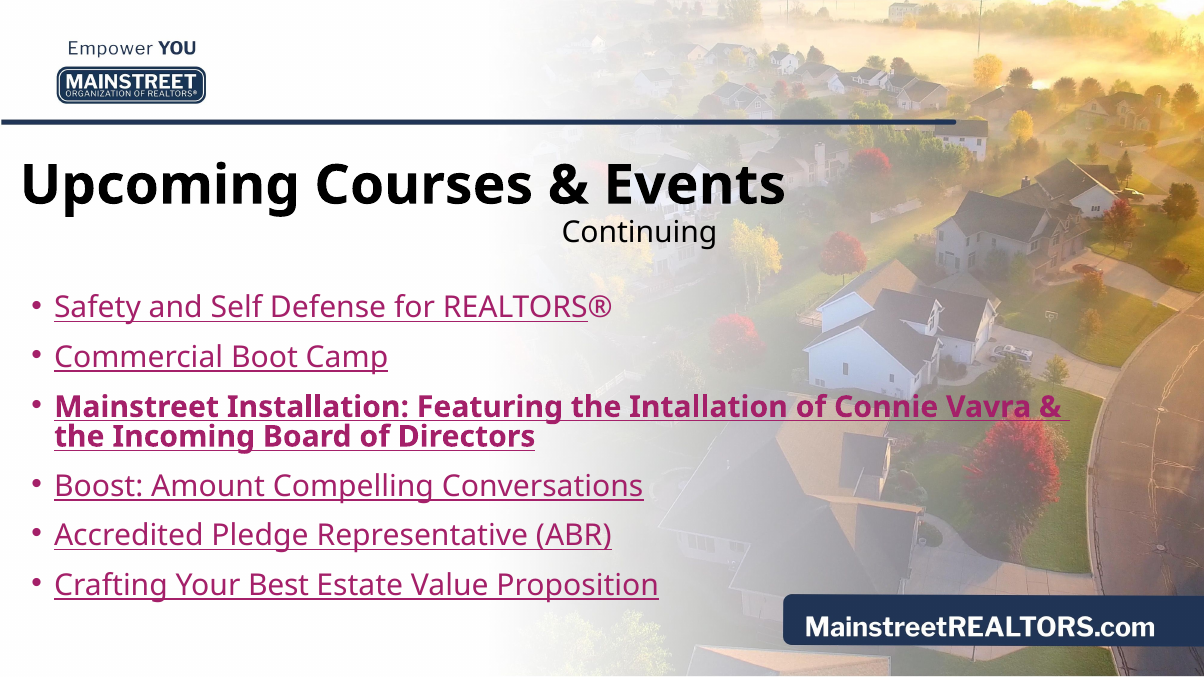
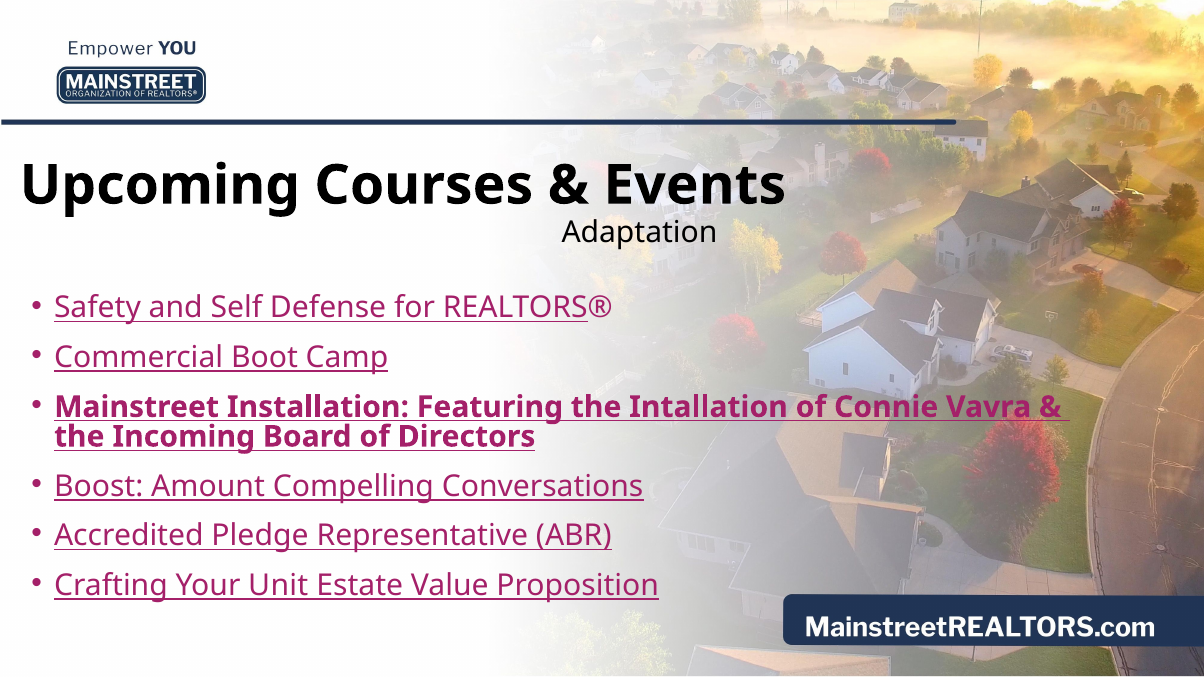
Continuing: Continuing -> Adaptation
Best: Best -> Unit
